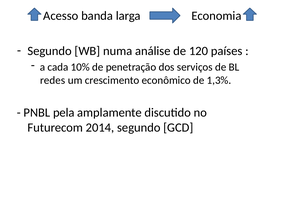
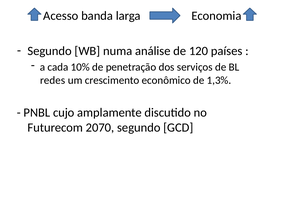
pela: pela -> cujo
2014: 2014 -> 2070
